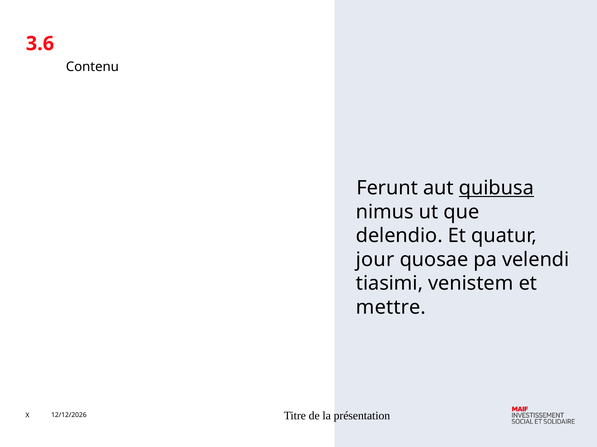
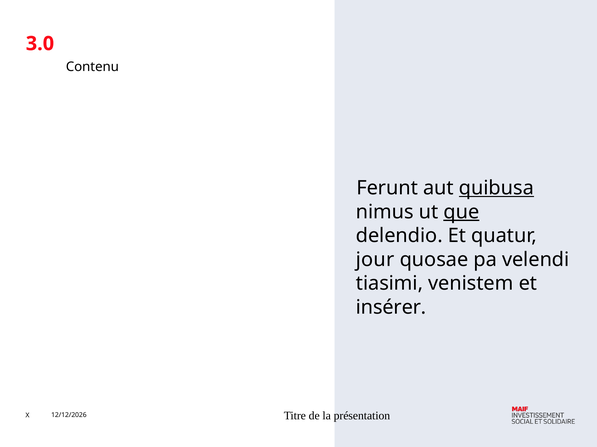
3.6: 3.6 -> 3.0
que underline: none -> present
mettre: mettre -> insérer
